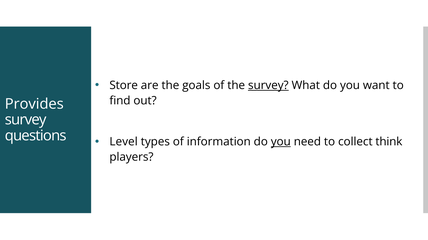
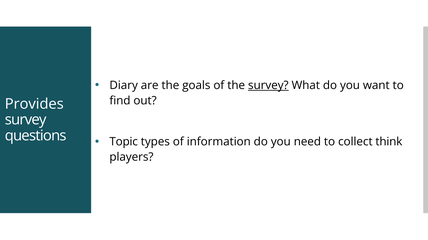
Store: Store -> Diary
Level: Level -> Topic
you at (281, 142) underline: present -> none
